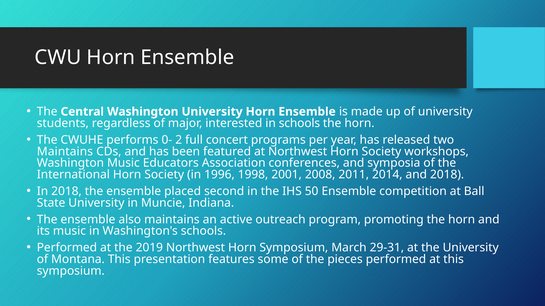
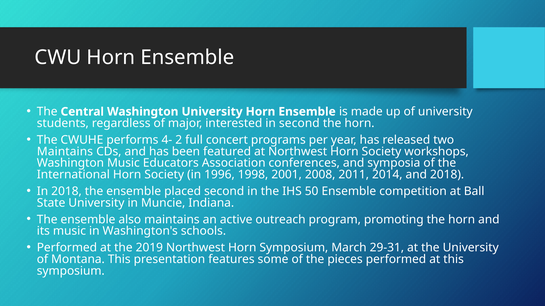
in schools: schools -> second
0-: 0- -> 4-
